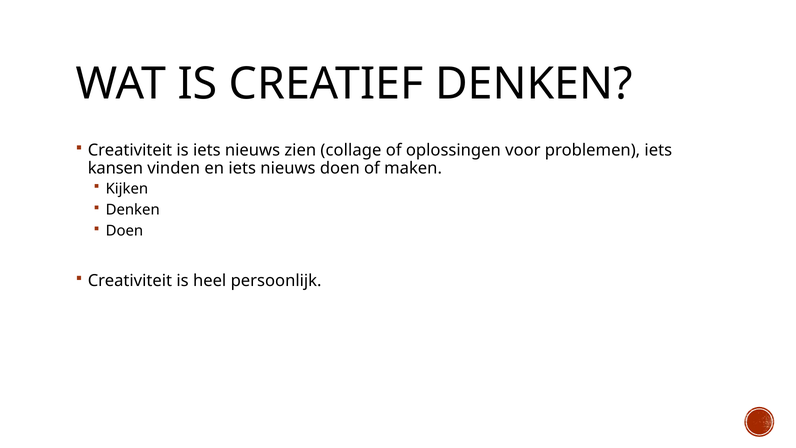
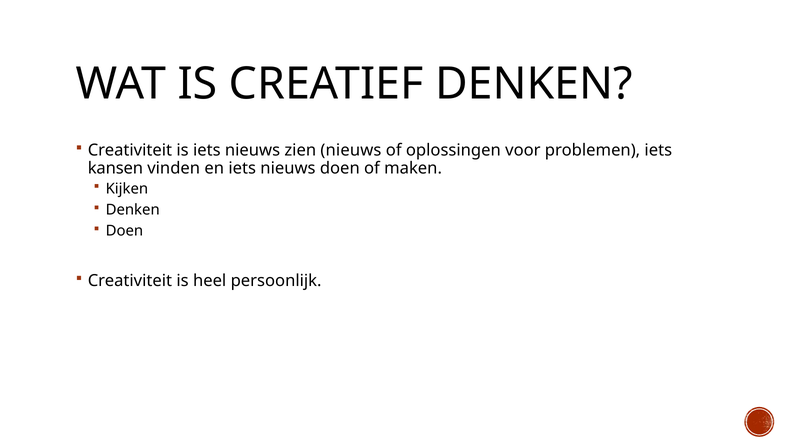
zien collage: collage -> nieuws
